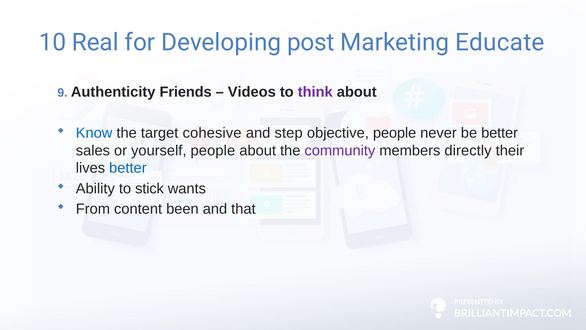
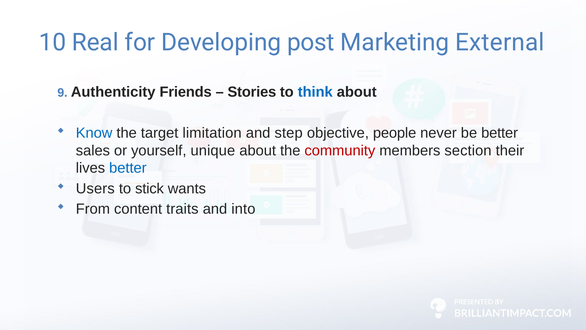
Educate: Educate -> External
Videos: Videos -> Stories
think colour: purple -> blue
cohesive: cohesive -> limitation
yourself people: people -> unique
community colour: purple -> red
directly: directly -> section
Ability: Ability -> Users
been: been -> traits
that: that -> into
